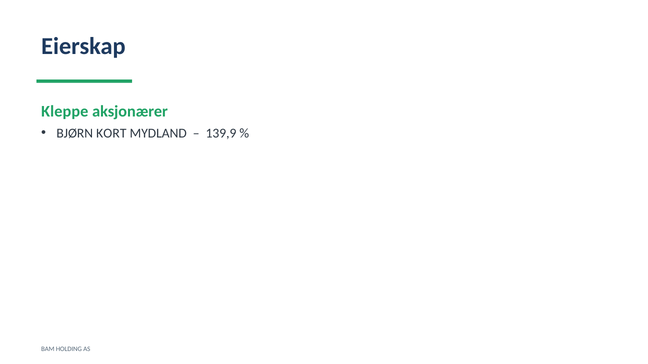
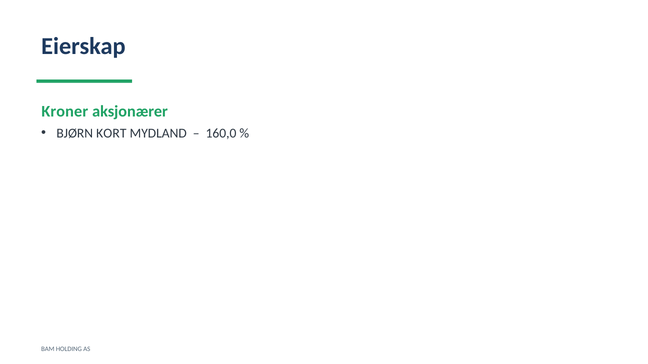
Kleppe: Kleppe -> Kroner
139,9: 139,9 -> 160,0
